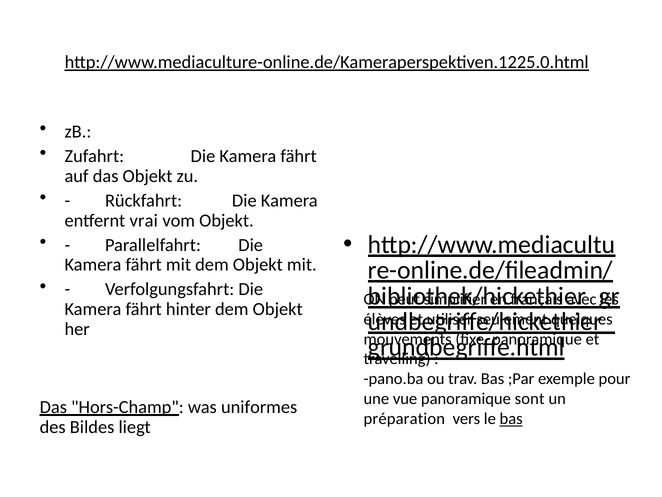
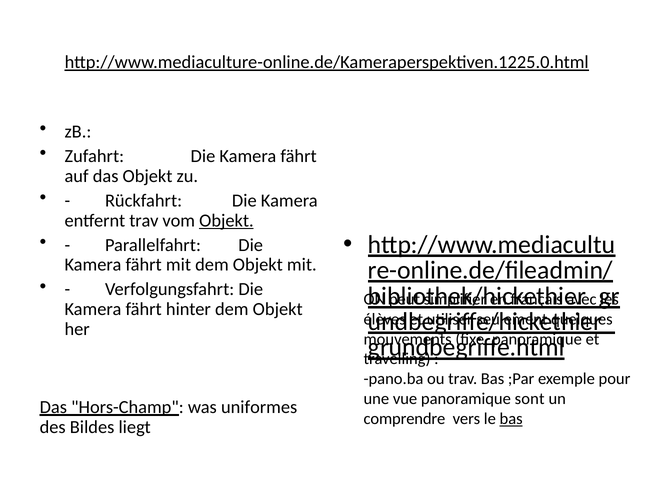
entfernt vrai: vrai -> trav
Objekt at (226, 220) underline: none -> present
préparation: préparation -> comprendre
